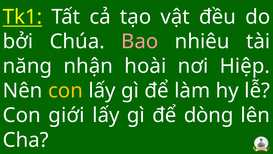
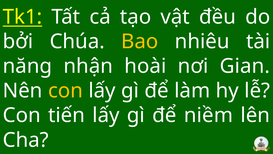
Bao colour: pink -> yellow
Hiệp: Hiệp -> Gian
giới: giới -> tiến
dòng: dòng -> niềm
